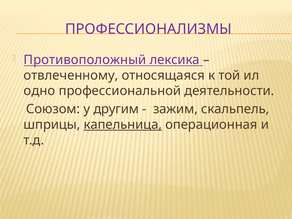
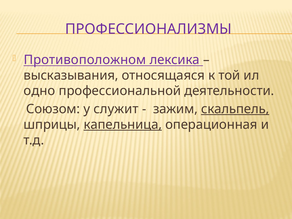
Противоположный: Противоположный -> Противоположном
отвлеченному: отвлеченному -> высказывания
другим: другим -> служит
скальпель underline: none -> present
